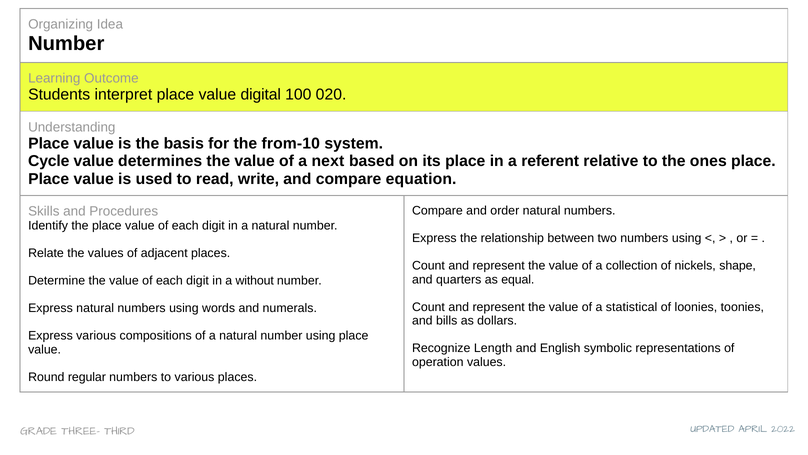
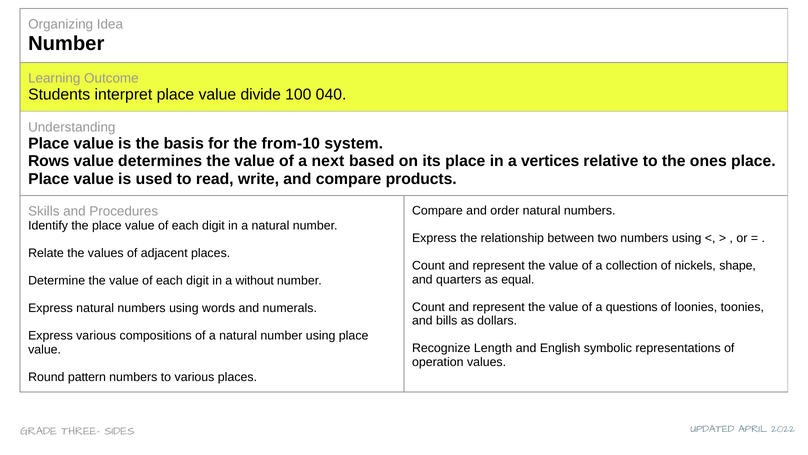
digital: digital -> divide
020: 020 -> 040
Cycle: Cycle -> Rows
referent: referent -> vertices
equation: equation -> products
statistical: statistical -> questions
regular: regular -> pattern
THIRD: THIRD -> SIDES
